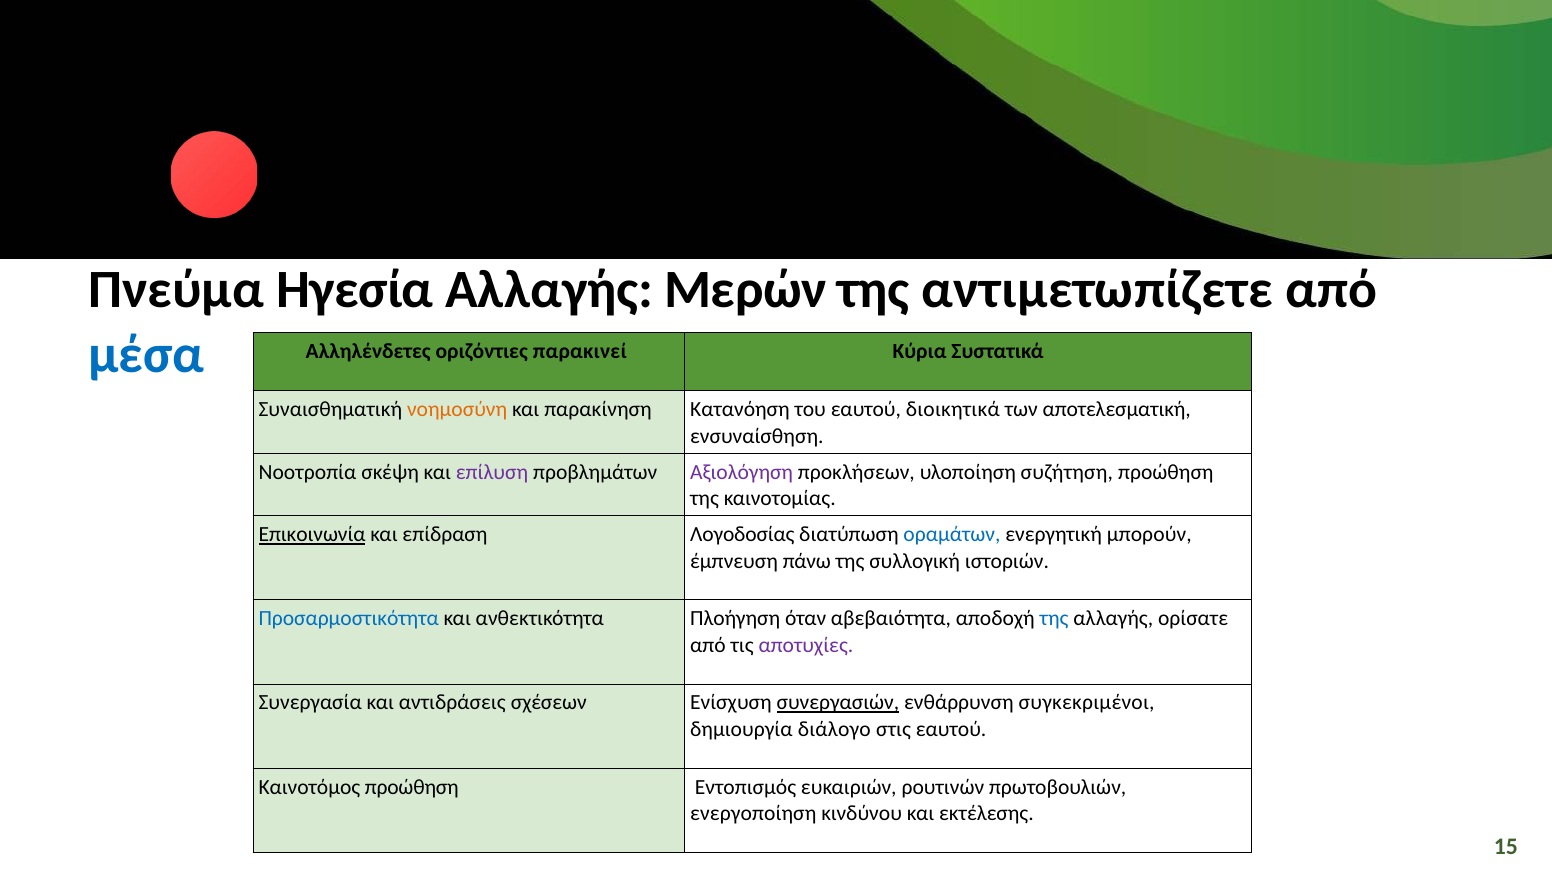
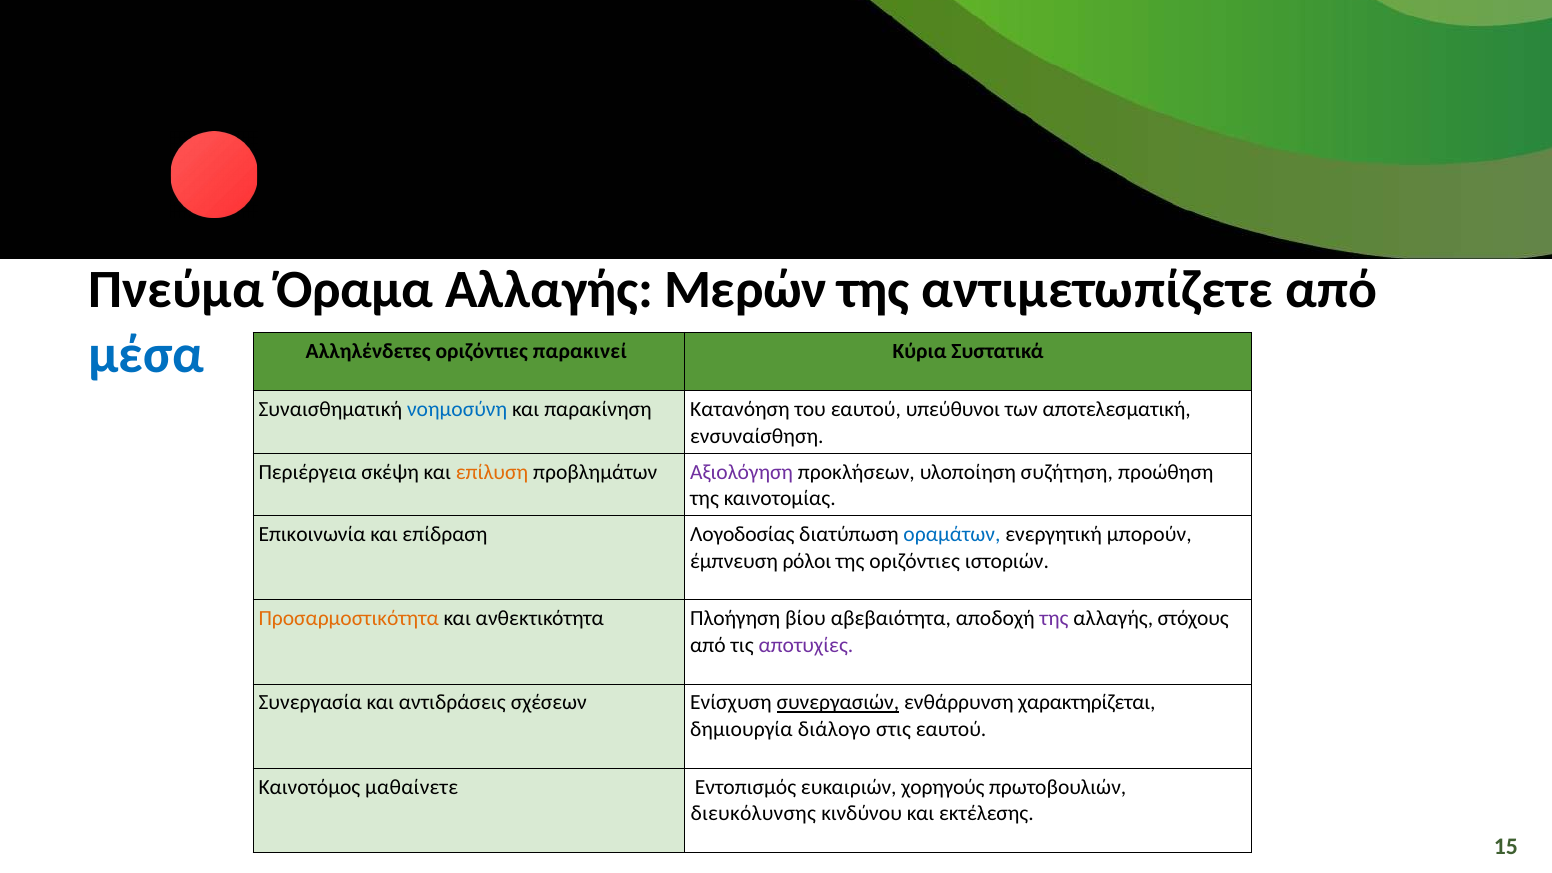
Ηγεσία: Ηγεσία -> Όραμα
νοημοσύνη colour: orange -> blue
διοικητικά: διοικητικά -> υπεύθυνοι
Νοοτροπία: Νοοτροπία -> Περιέργεια
επίλυση colour: purple -> orange
Επικοινωνία underline: present -> none
πάνω: πάνω -> ρόλοι
της συλλογική: συλλογική -> οριζόντιες
Προσαρμοστικότητα colour: blue -> orange
όταν: όταν -> βίου
της at (1054, 619) colour: blue -> purple
ορίσατε: ορίσατε -> στόχους
συγκεκριμένοι: συγκεκριμένοι -> χαρακτηρίζεται
Καινοτόμος προώθηση: προώθηση -> μαθαίνετε
ρουτινών: ρουτινών -> χορηγούς
ενεργοποίηση: ενεργοποίηση -> διευκόλυνσης
